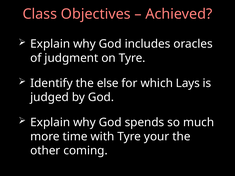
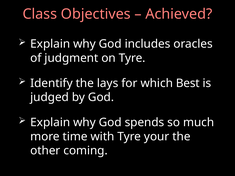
else: else -> lays
Lays: Lays -> Best
